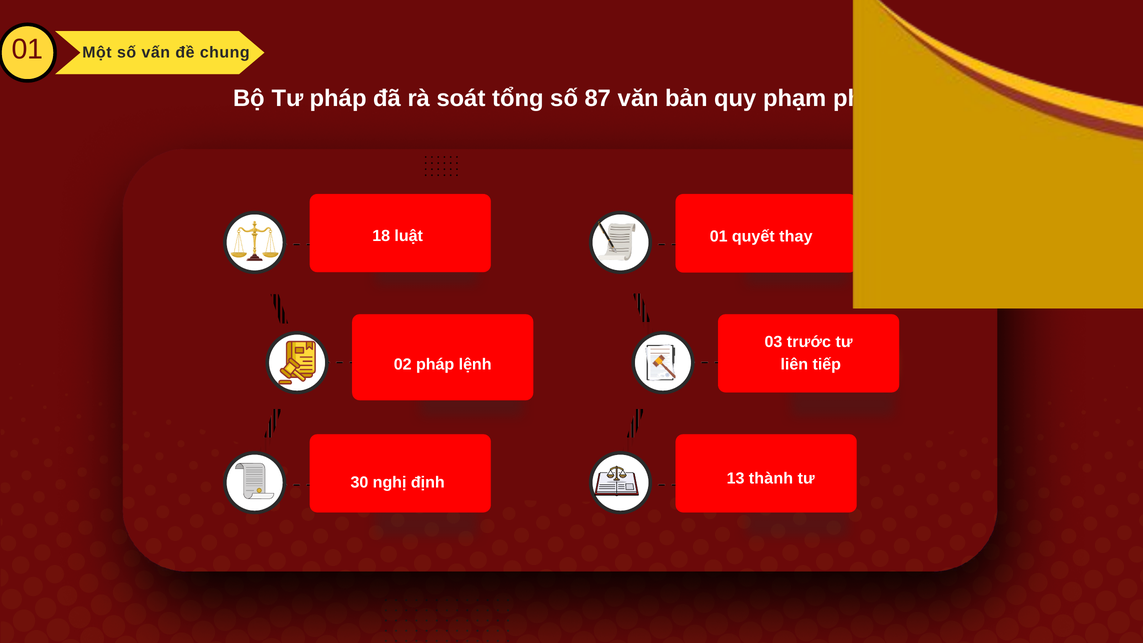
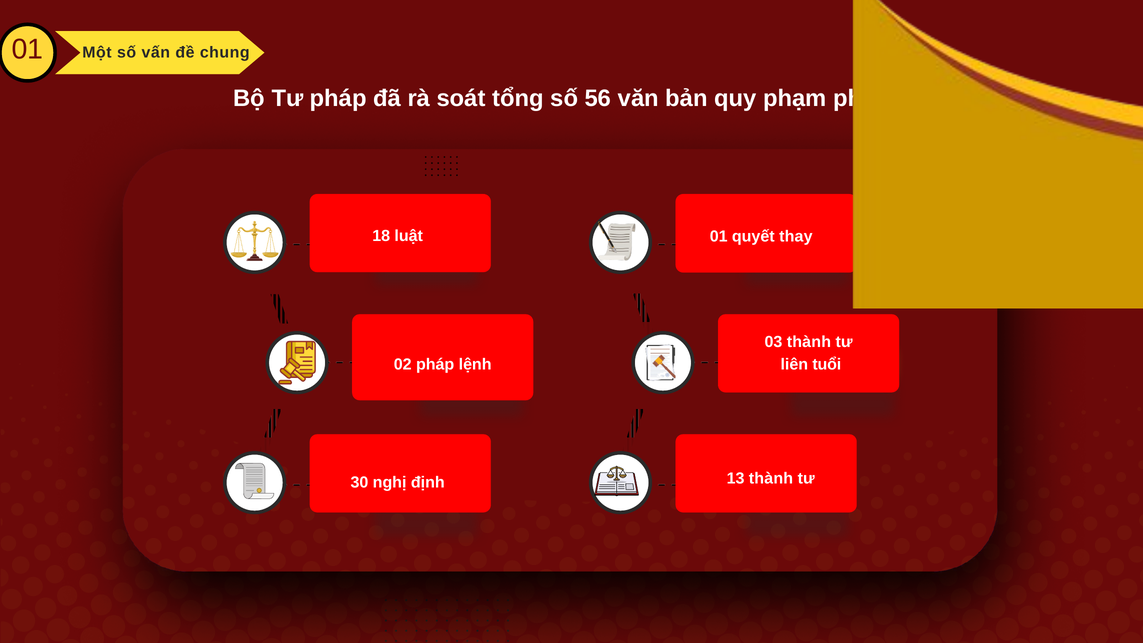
87: 87 -> 56
03 trước: trước -> thành
tiếp: tiếp -> tuổi
